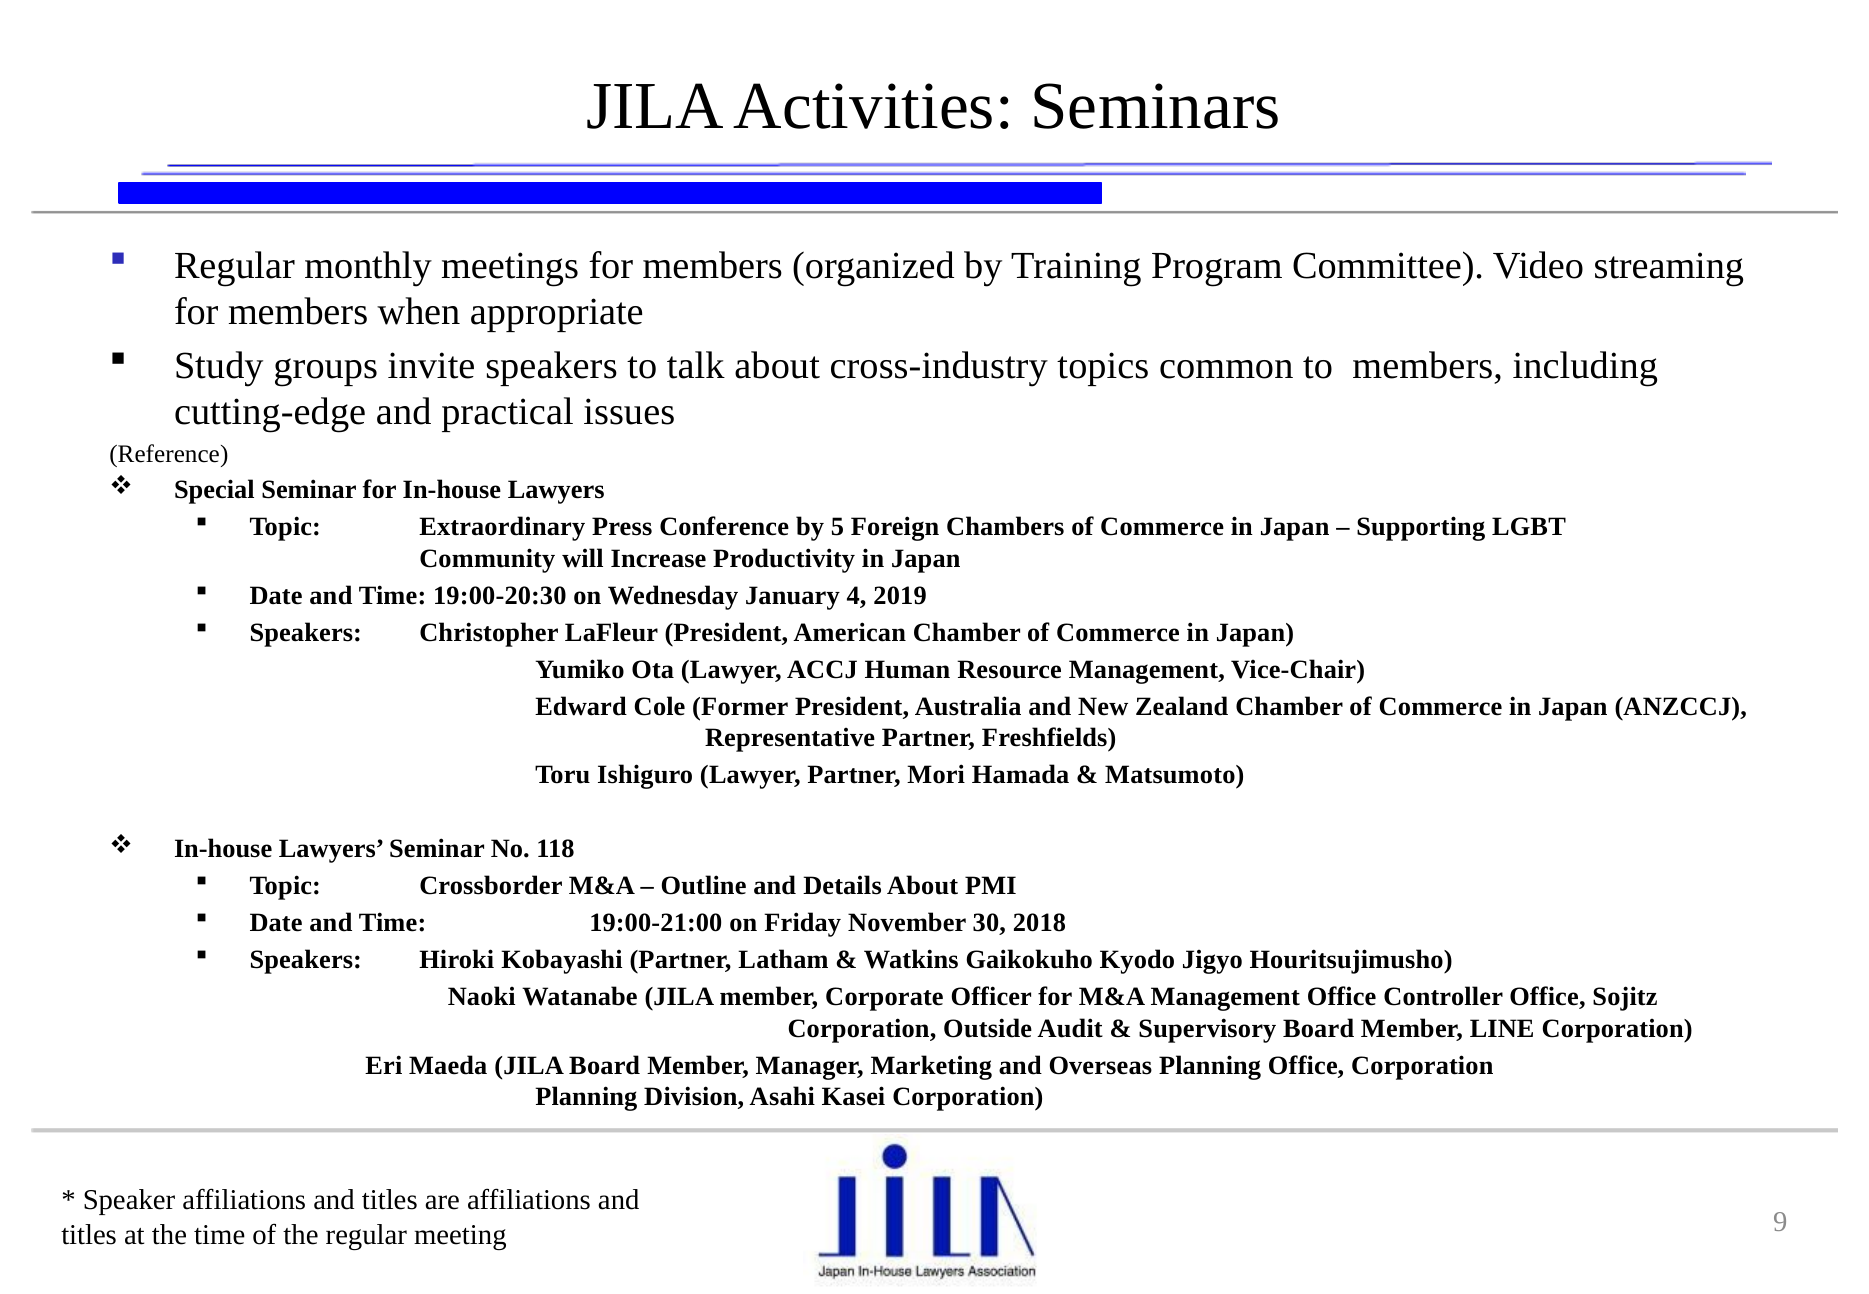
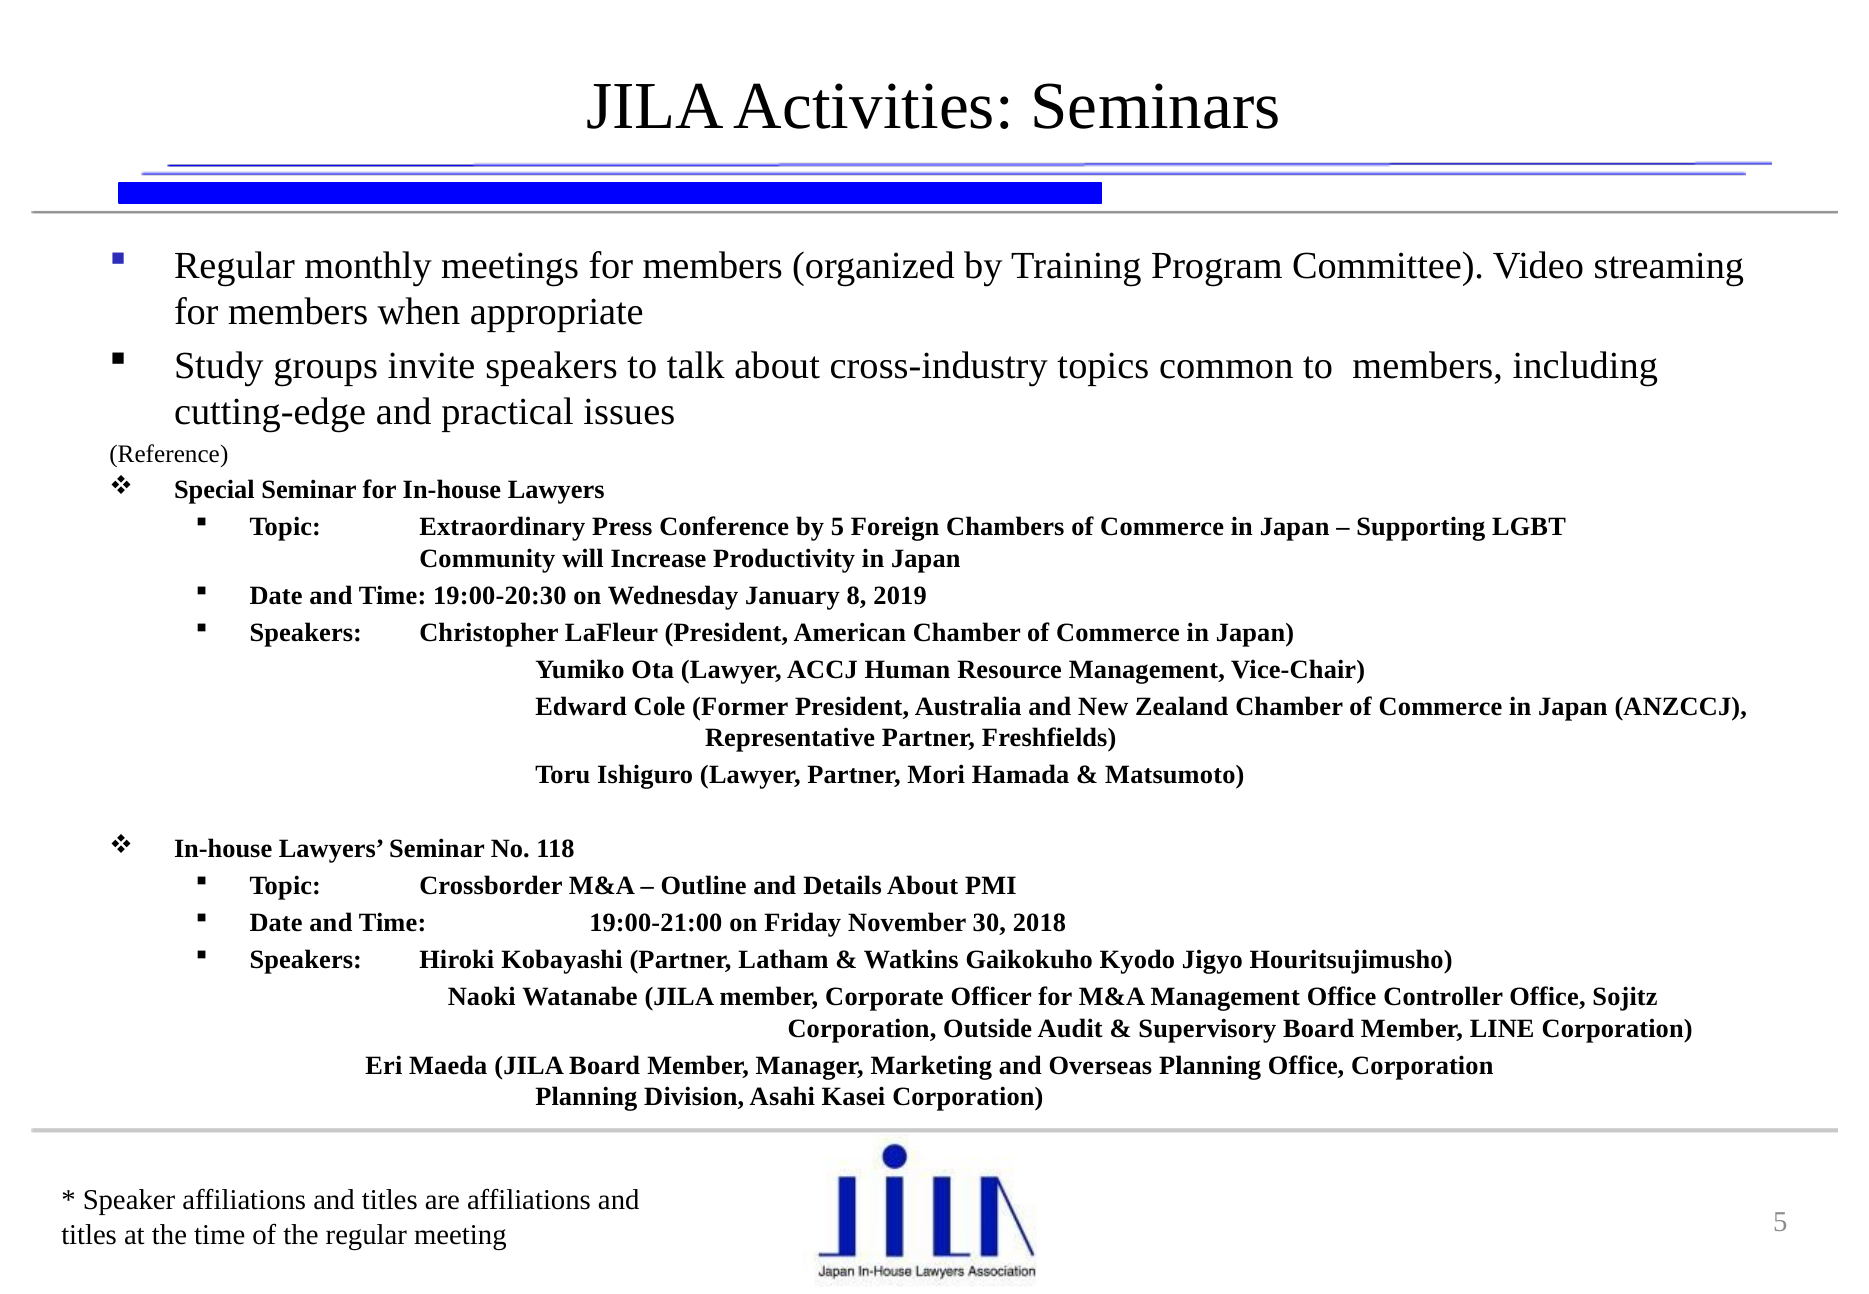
4: 4 -> 8
meeting 9: 9 -> 5
